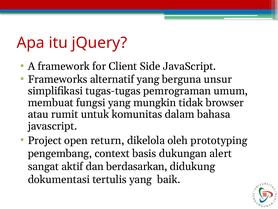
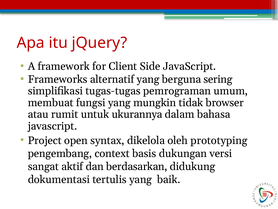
unsur: unsur -> sering
komunitas: komunitas -> ukurannya
return: return -> syntax
alert: alert -> versi
